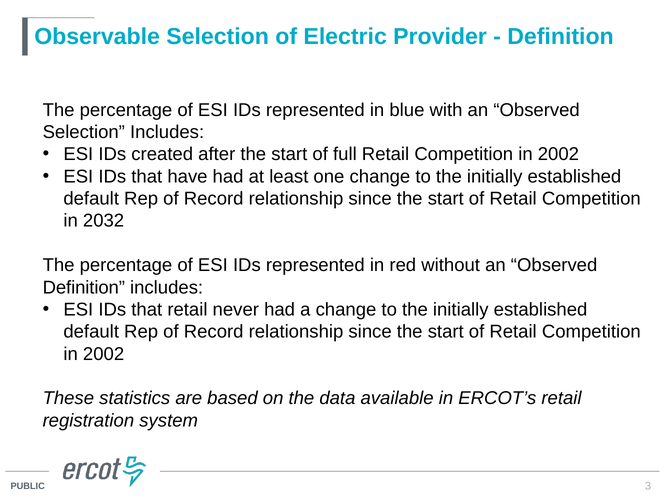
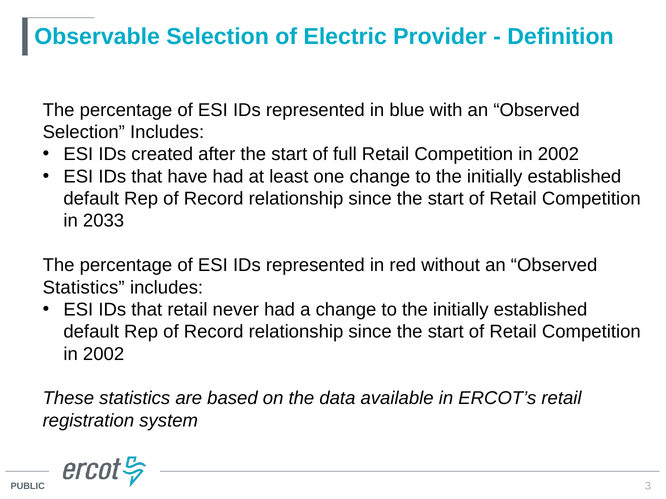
2032: 2032 -> 2033
Definition at (84, 288): Definition -> Statistics
